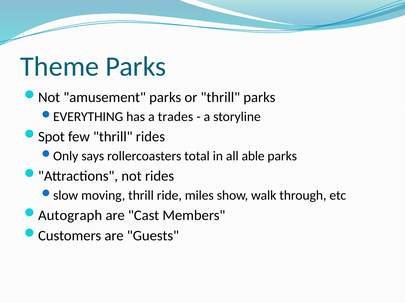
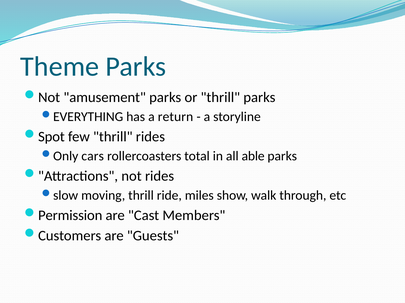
trades: trades -> return
says: says -> cars
Autograph: Autograph -> Permission
